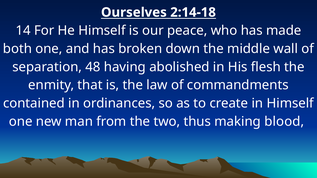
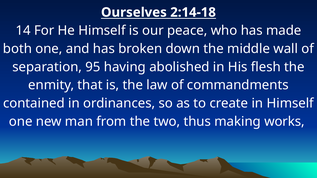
48: 48 -> 95
blood: blood -> works
